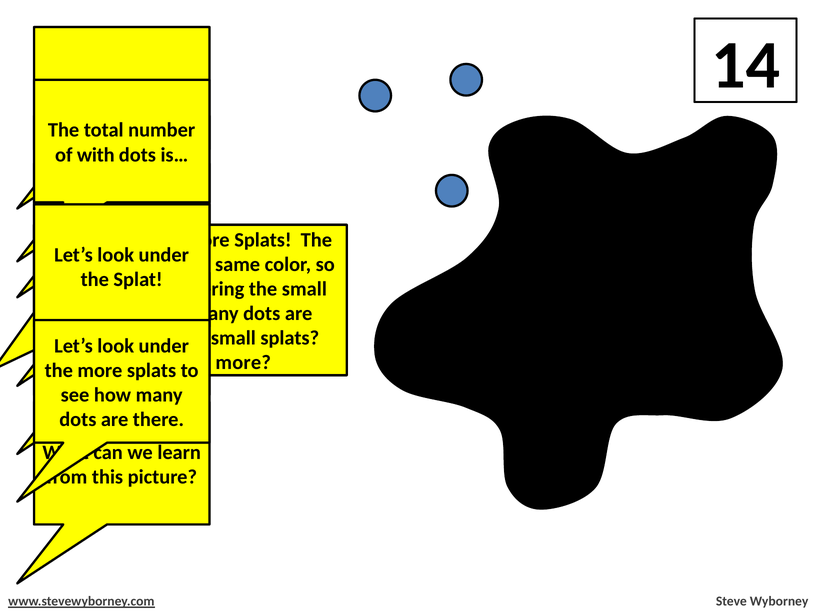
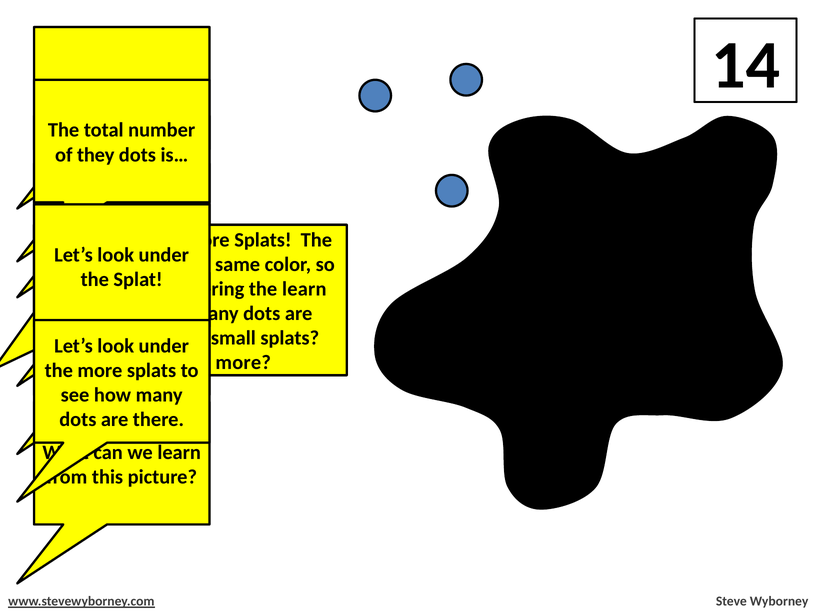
with at (96, 155): with -> they
small at (304, 289): small -> learn
